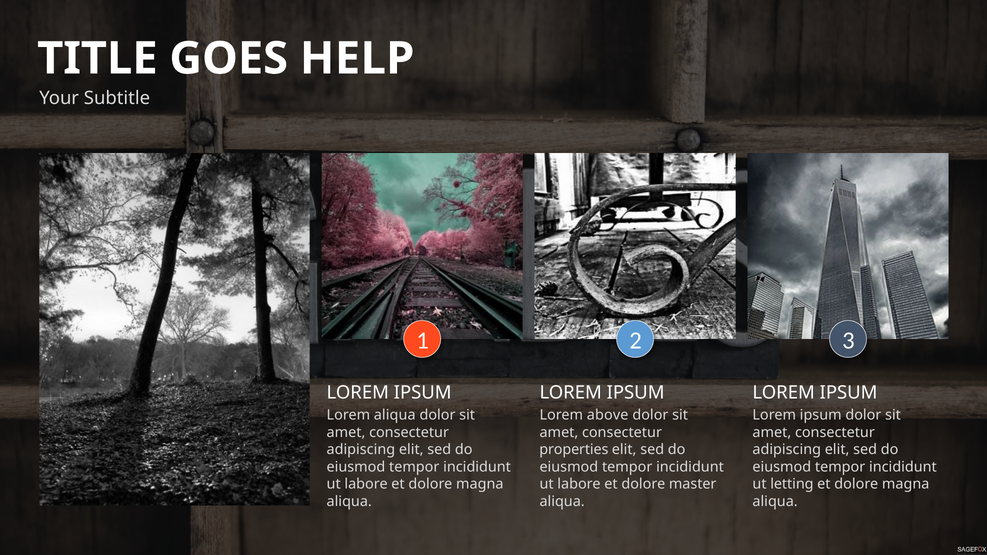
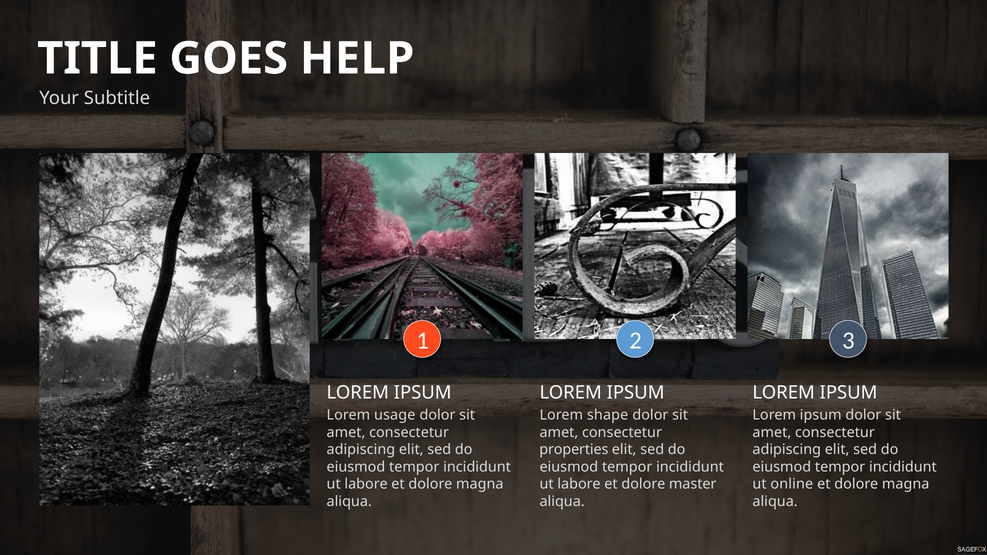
Lorem aliqua: aliqua -> usage
above: above -> shape
letting: letting -> online
